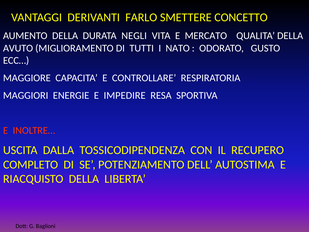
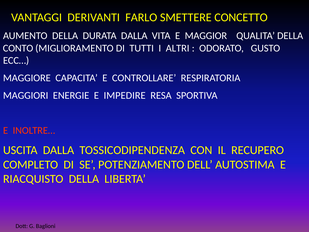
DURATA NEGLI: NEGLI -> DALLA
MERCATO: MERCATO -> MAGGIOR
AVUTO: AVUTO -> CONTO
NATO: NATO -> ALTRI
